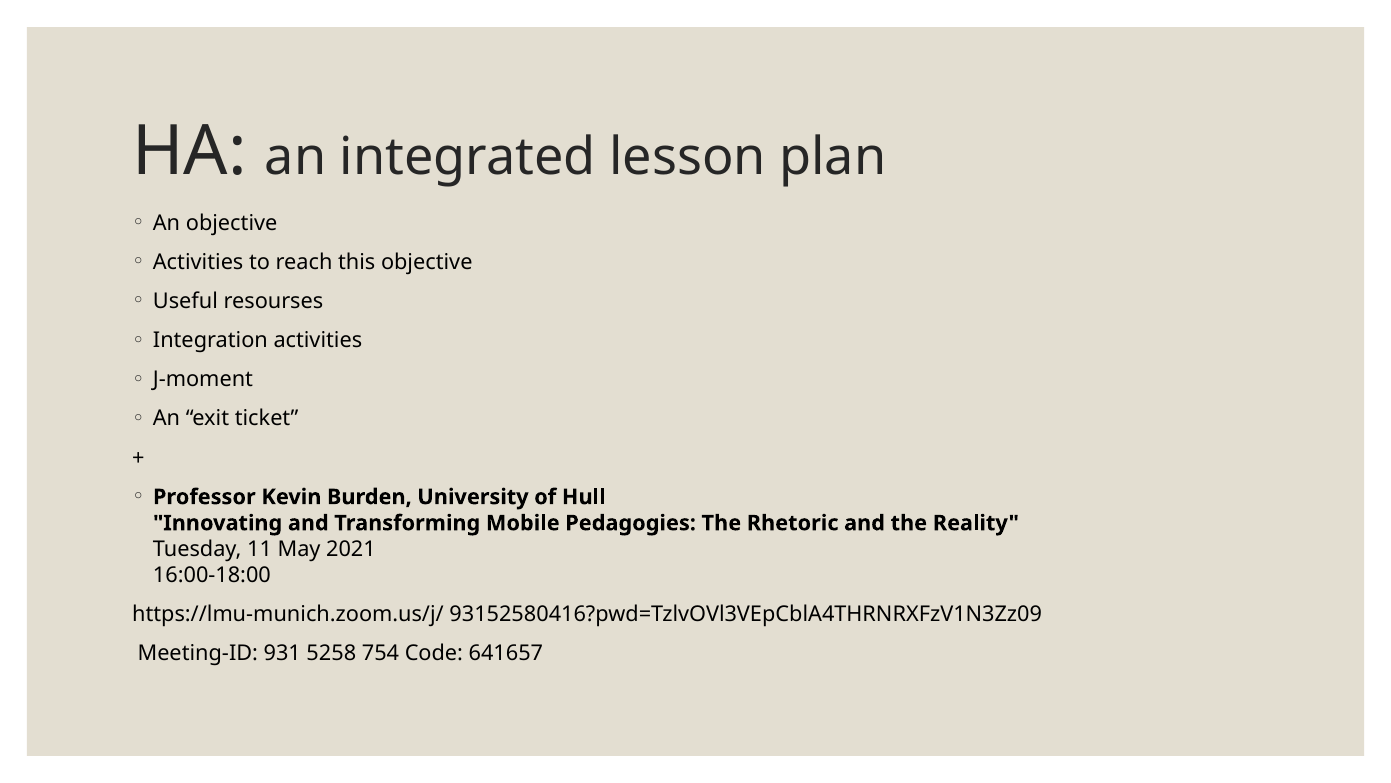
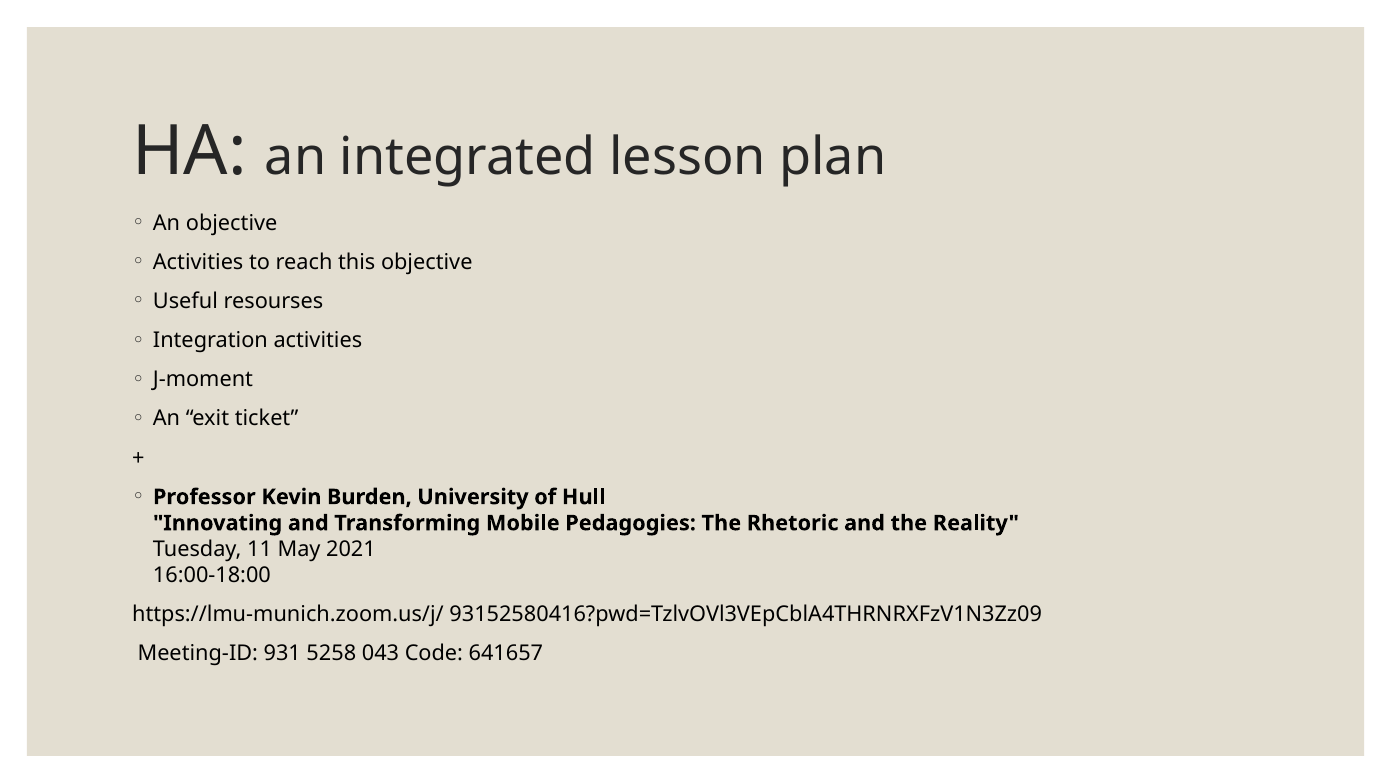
754: 754 -> 043
